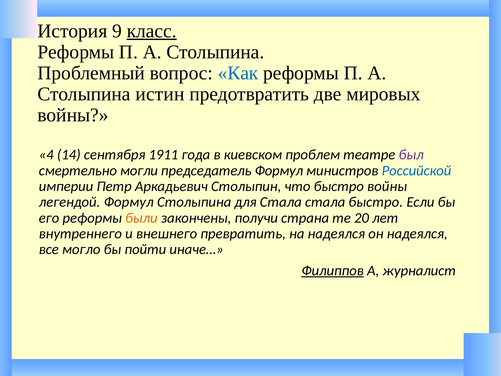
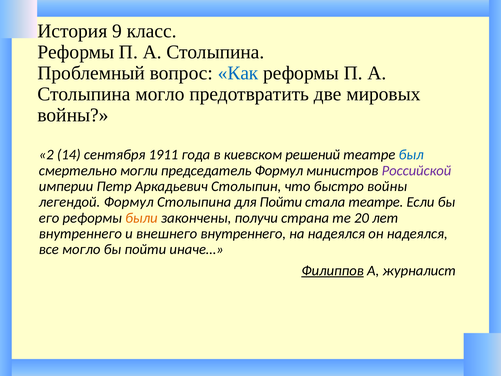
класс underline: present -> none
Столыпина истин: истин -> могло
4: 4 -> 2
проблем: проблем -> решений
был colour: purple -> blue
Российской colour: blue -> purple
для Стала: Стала -> Пойти
стала быстро: быстро -> театре
внешнего превратить: превратить -> внутреннего
